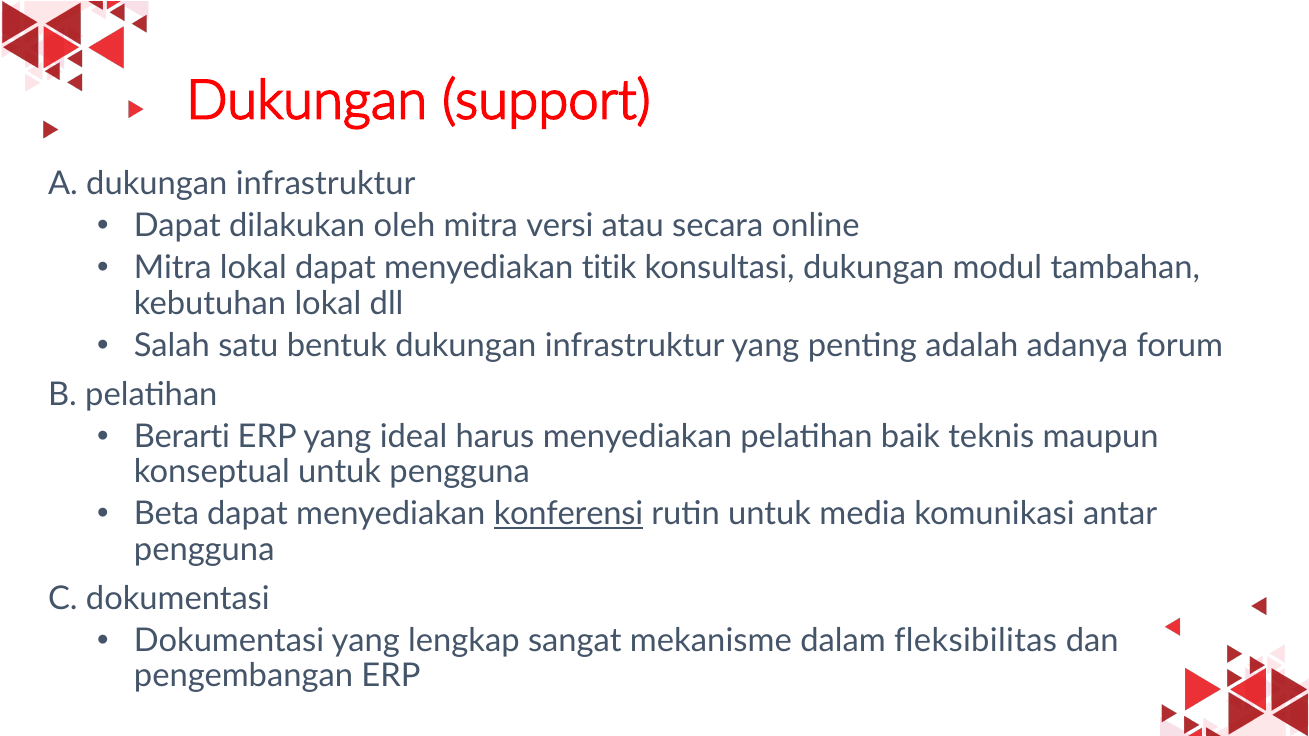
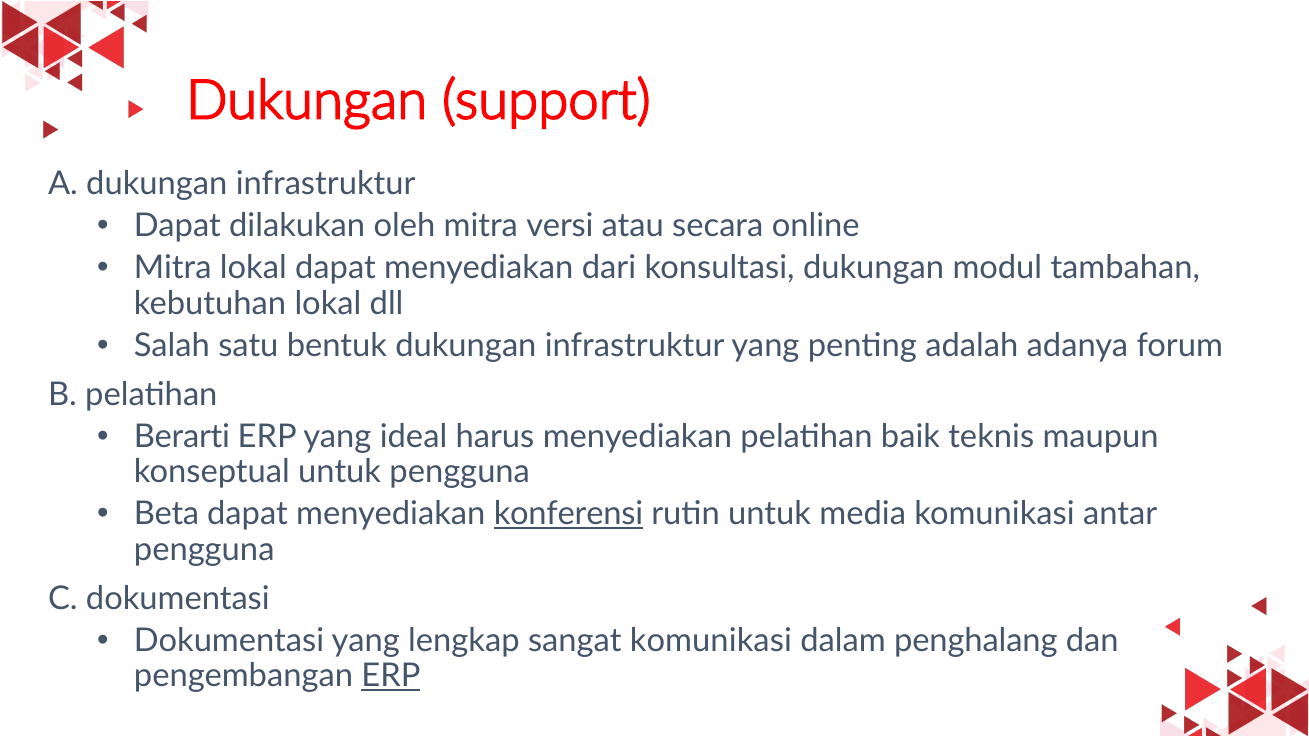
titik: titik -> dari
sangat mekanisme: mekanisme -> komunikasi
fleksibilitas: fleksibilitas -> penghalang
ERP at (391, 676) underline: none -> present
